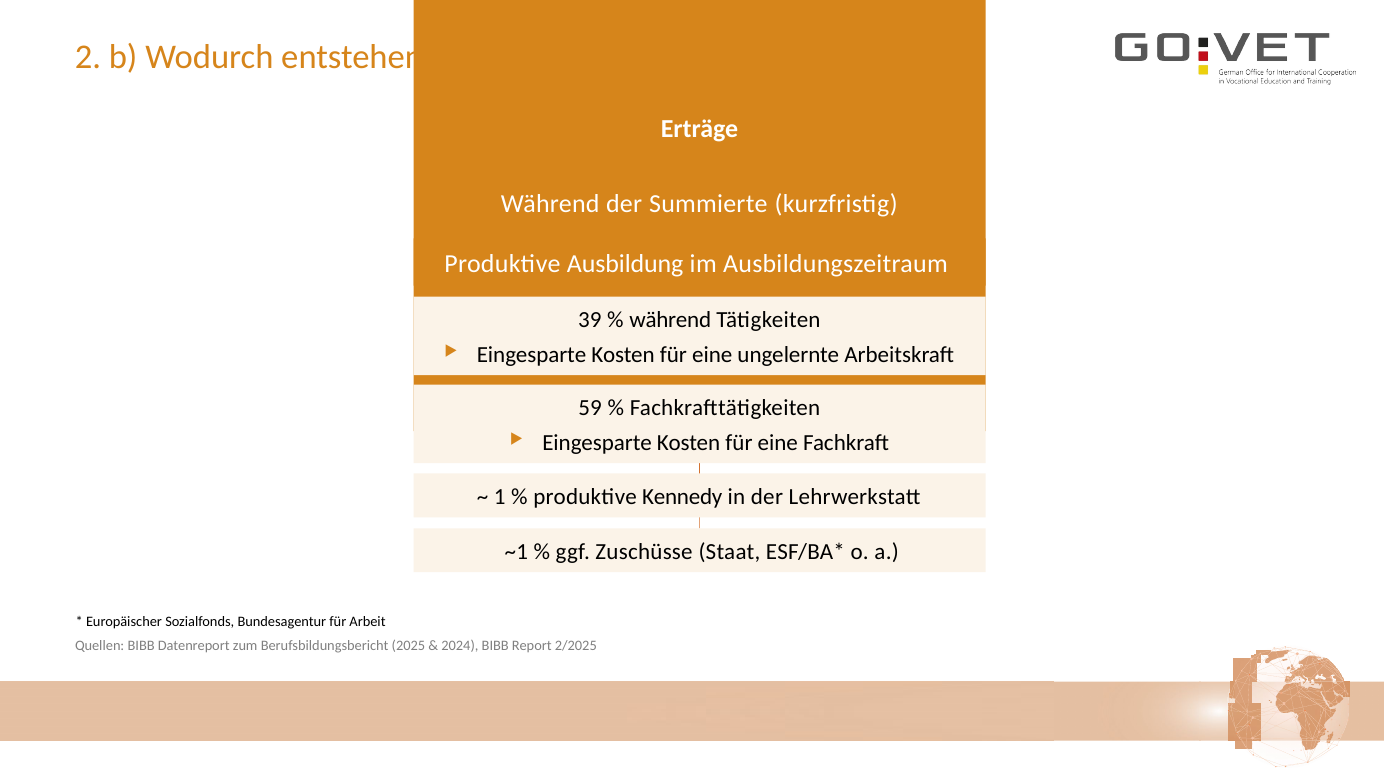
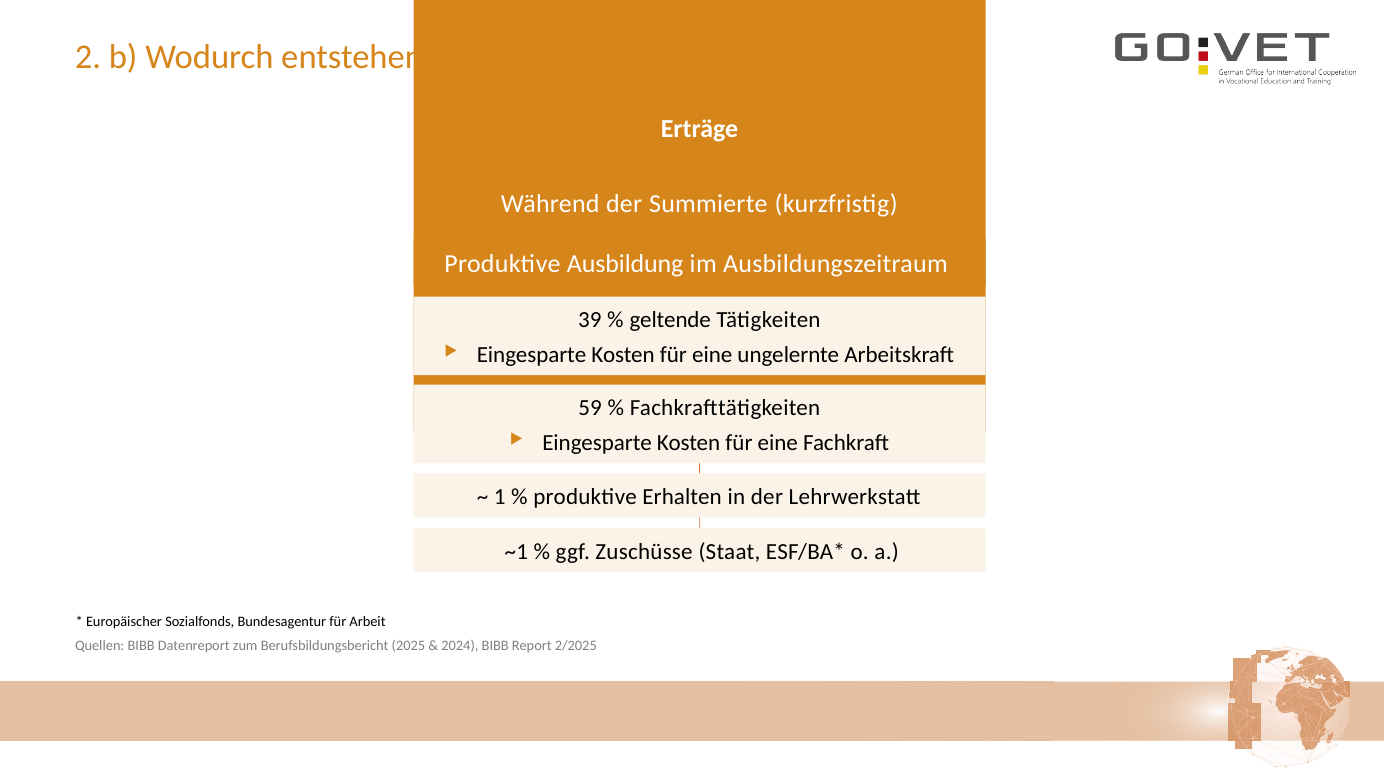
während at (670, 320): während -> geltende
Kennedy: Kennedy -> Erhalten
